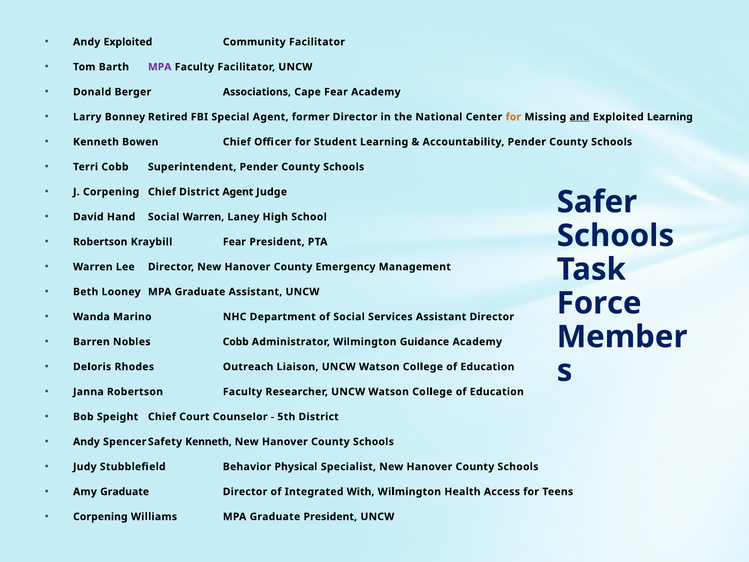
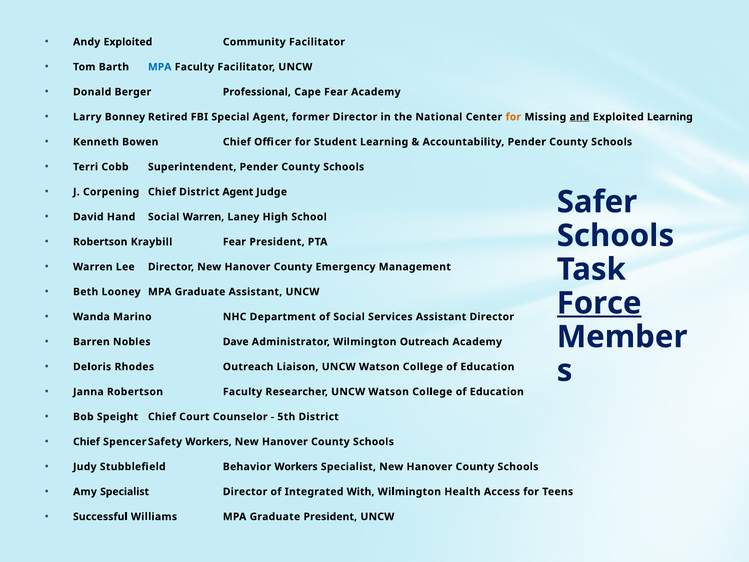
MPA at (160, 67) colour: purple -> blue
Associations: Associations -> Professional
Force underline: none -> present
Nobles Cobb: Cobb -> Dave
Wilmington Guidance: Guidance -> Outreach
Andy at (86, 442): Andy -> Chief
Kenneth at (208, 442): Kenneth -> Workers
Behavior Physical: Physical -> Workers
Amy Graduate: Graduate -> Specialist
Corpening at (100, 516): Corpening -> Successful
